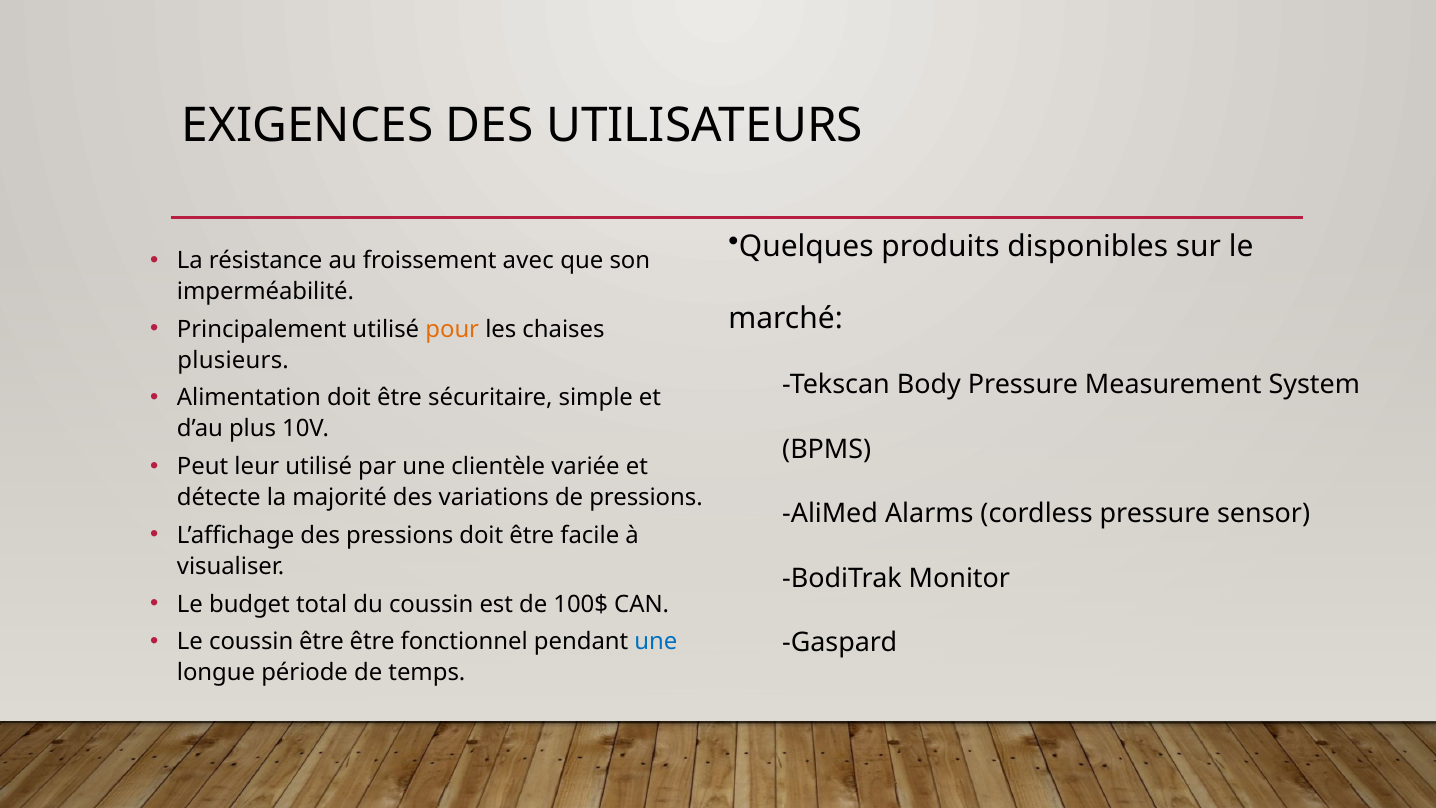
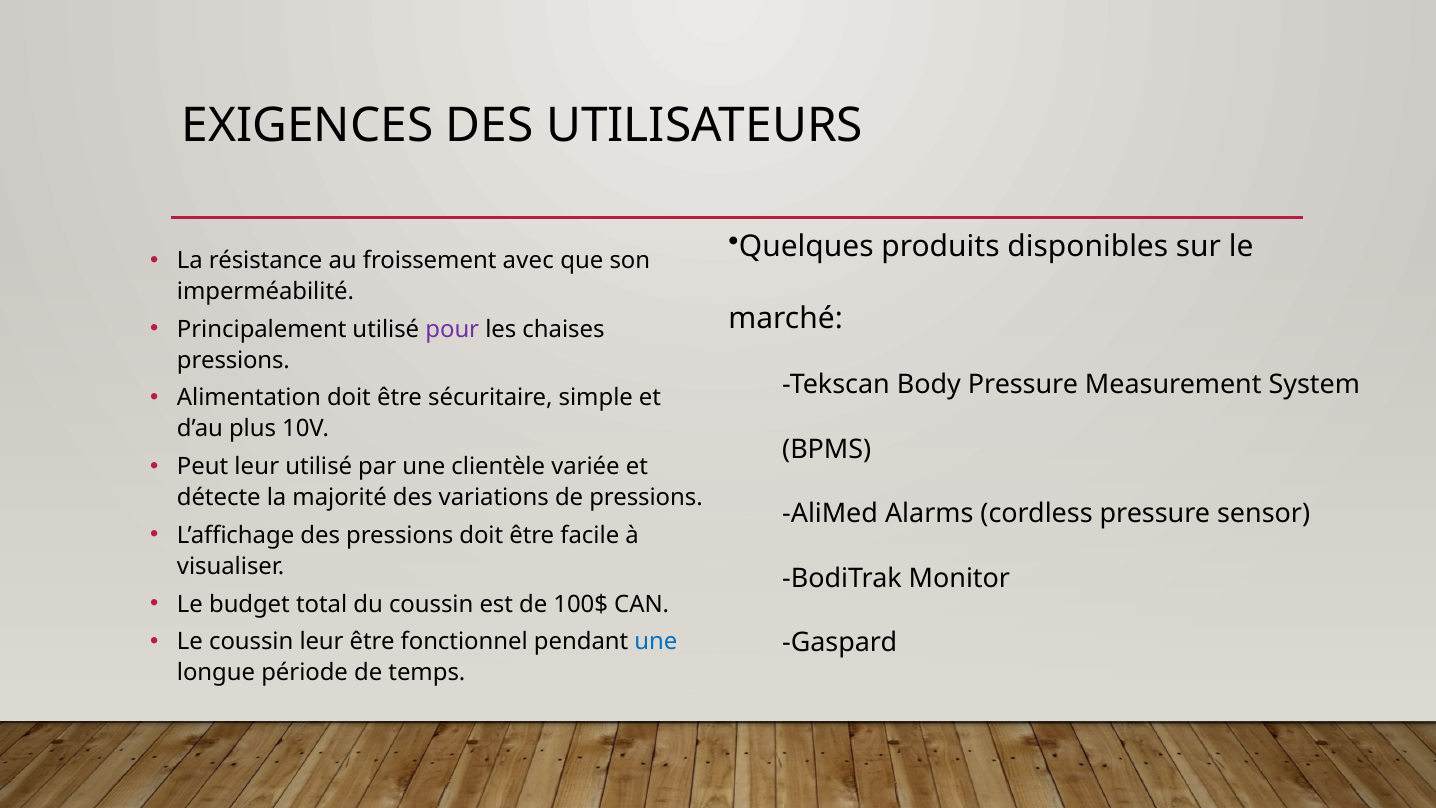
pour colour: orange -> purple
plusieurs at (233, 360): plusieurs -> pressions
coussin être: être -> leur
